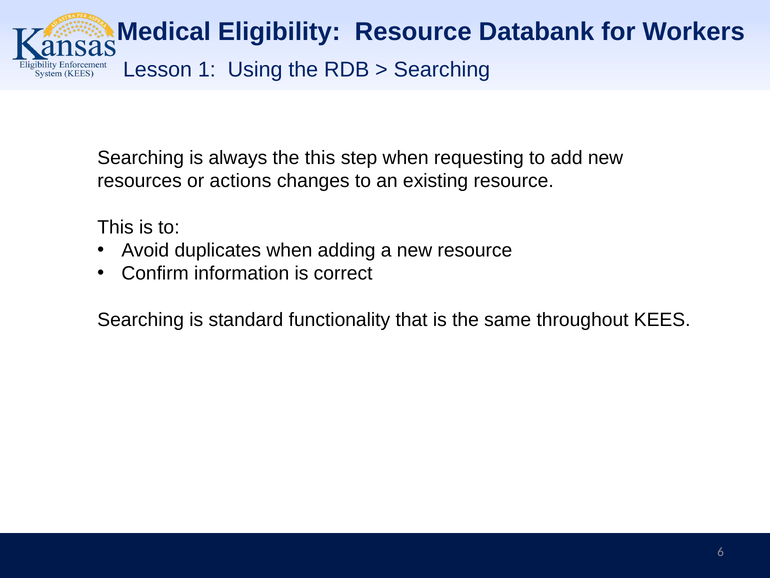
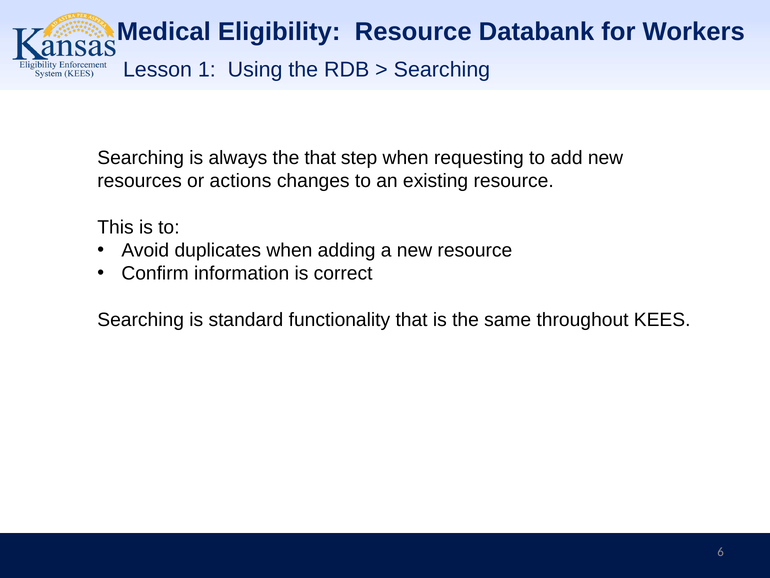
the this: this -> that
